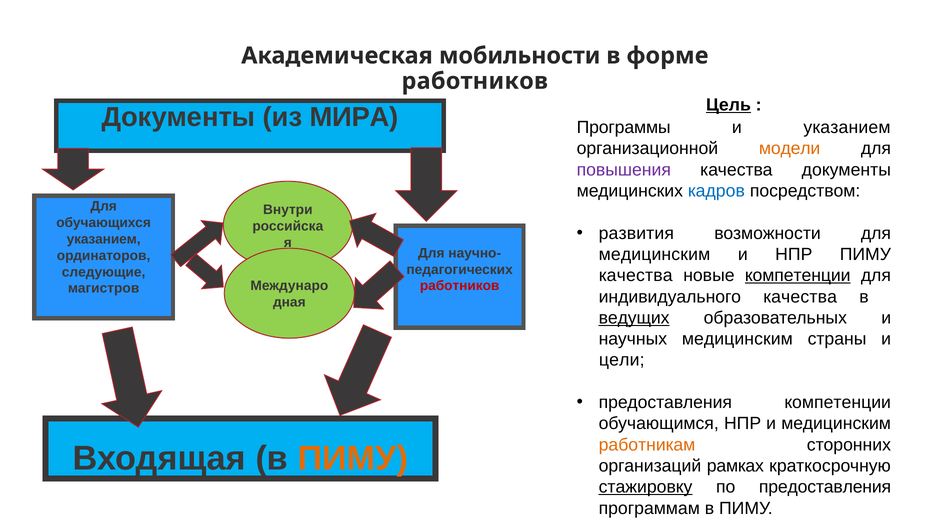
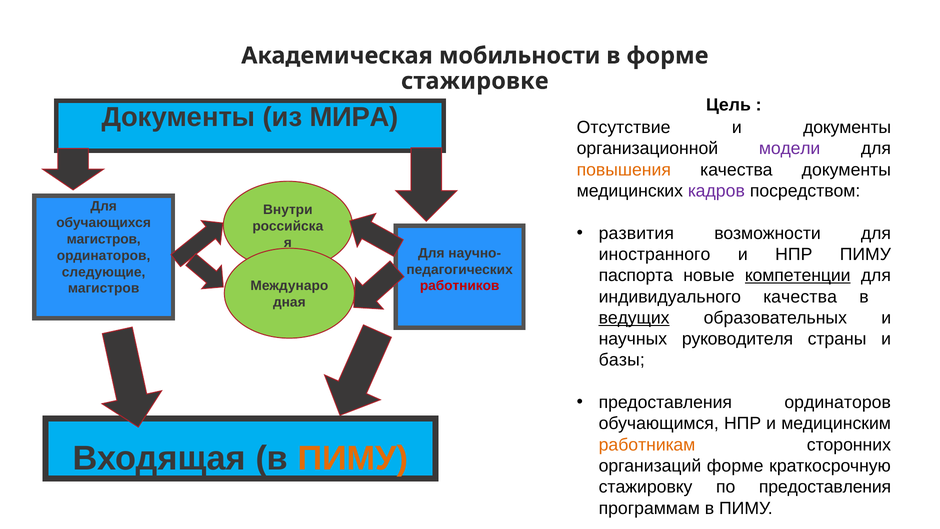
работников at (475, 81): работников -> стажировке
Цель underline: present -> none
Программы: Программы -> Отсутствие
и указанием: указанием -> документы
модели colour: orange -> purple
повышения colour: purple -> orange
кадров colour: blue -> purple
указанием at (104, 239): указанием -> магистров
медицинским at (654, 254): медицинским -> иностранного
качества at (636, 275): качества -> паспорта
научных медицинским: медицинским -> руководителя
цели: цели -> базы
предоставления компетенции: компетенции -> ординаторов
организаций рамках: рамках -> форме
стажировку underline: present -> none
